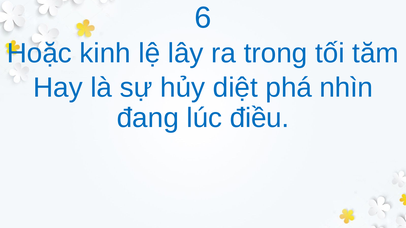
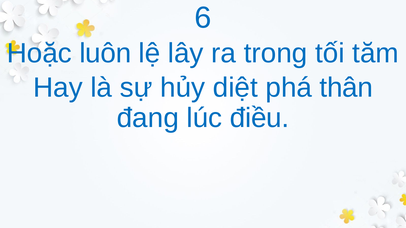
kinh: kinh -> luôn
nhìn: nhìn -> thân
